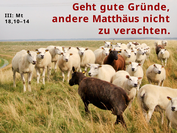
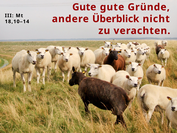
Geht at (84, 7): Geht -> Gute
Matthäus: Matthäus -> Überblick
